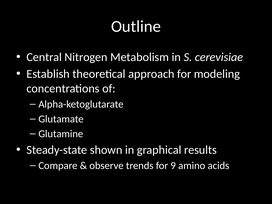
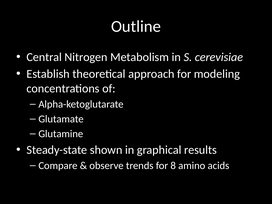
9: 9 -> 8
